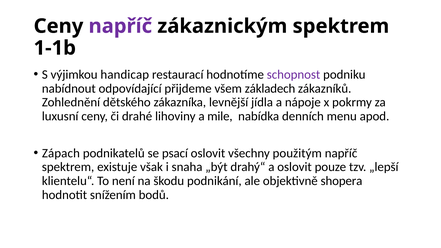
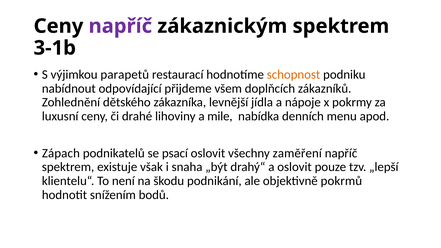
1-1b: 1-1b -> 3-1b
handicap: handicap -> parapetů
schopnost colour: purple -> orange
základech: základech -> doplňcích
použitým: použitým -> zaměření
shopera: shopera -> pokrmů
